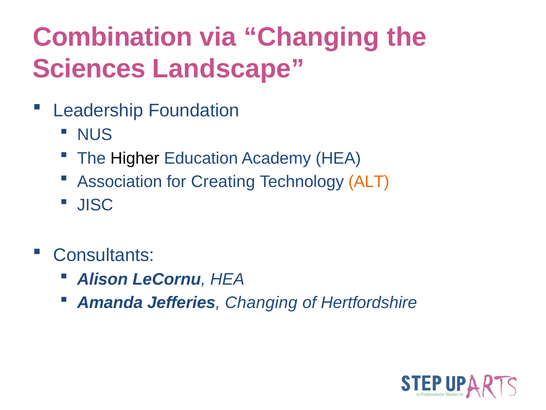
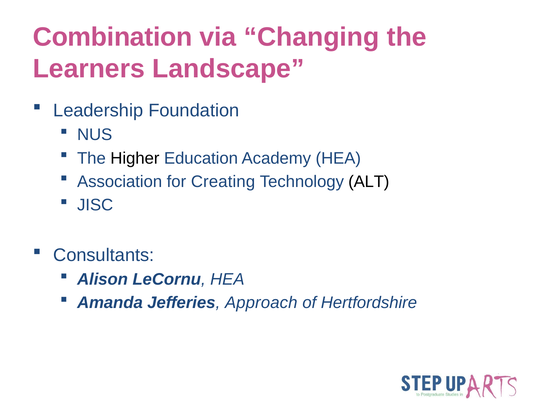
Sciences: Sciences -> Learners
ALT colour: orange -> black
Jefferies Changing: Changing -> Approach
